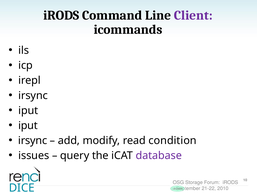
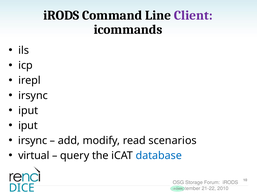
condition: condition -> scenarios
issues: issues -> virtual
database colour: purple -> blue
